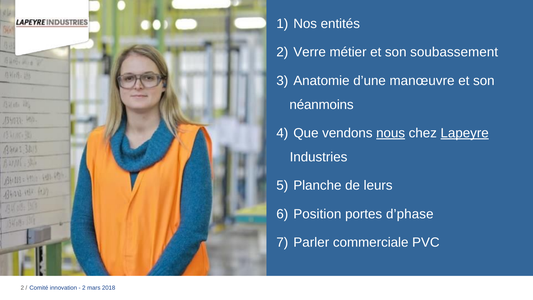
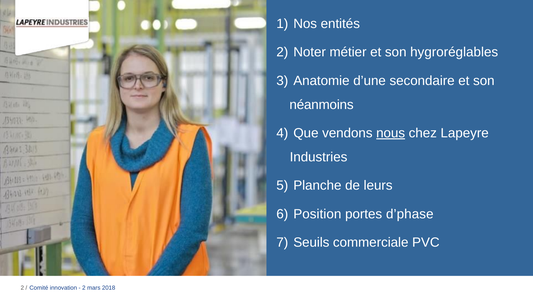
Verre: Verre -> Noter
soubassement: soubassement -> hygroréglables
manœuvre: manœuvre -> secondaire
Lapeyre underline: present -> none
Parler: Parler -> Seuils
